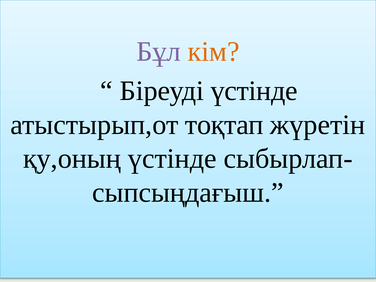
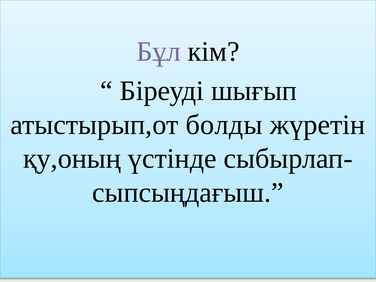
кім colour: orange -> black
Біреуді үстінде: үстінде -> шығып
тоқтап: тоқтап -> болды
